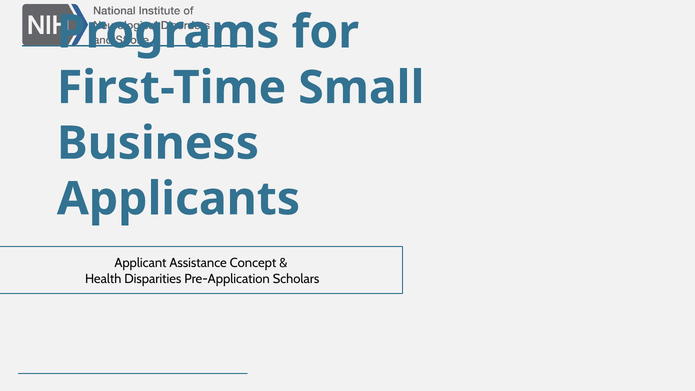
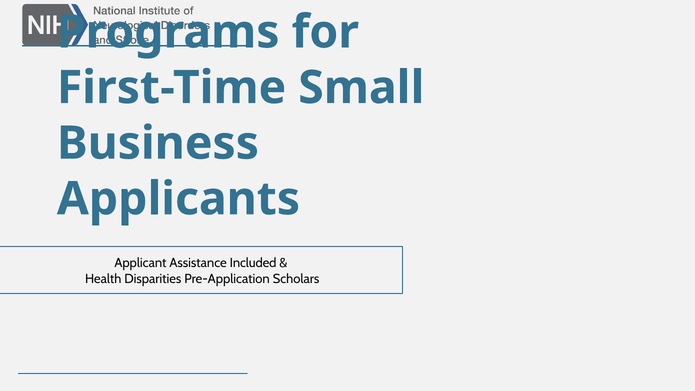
Concept: Concept -> Included
